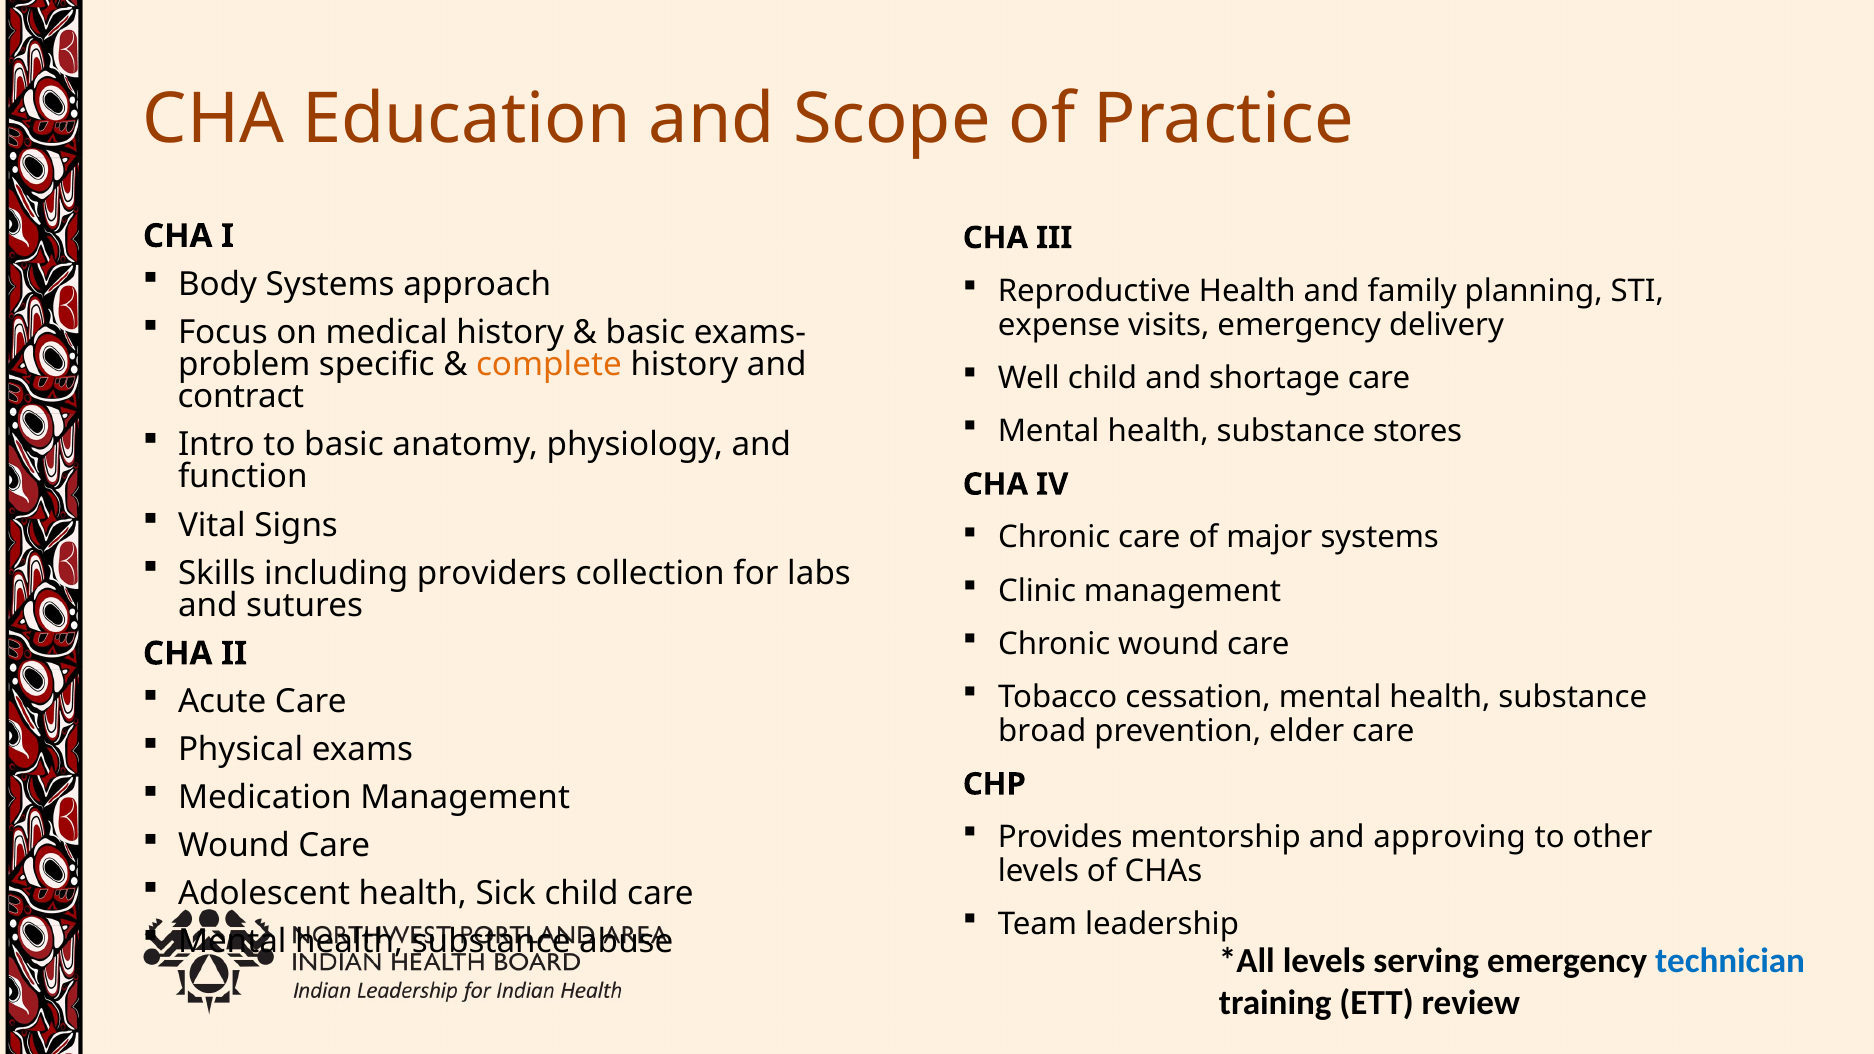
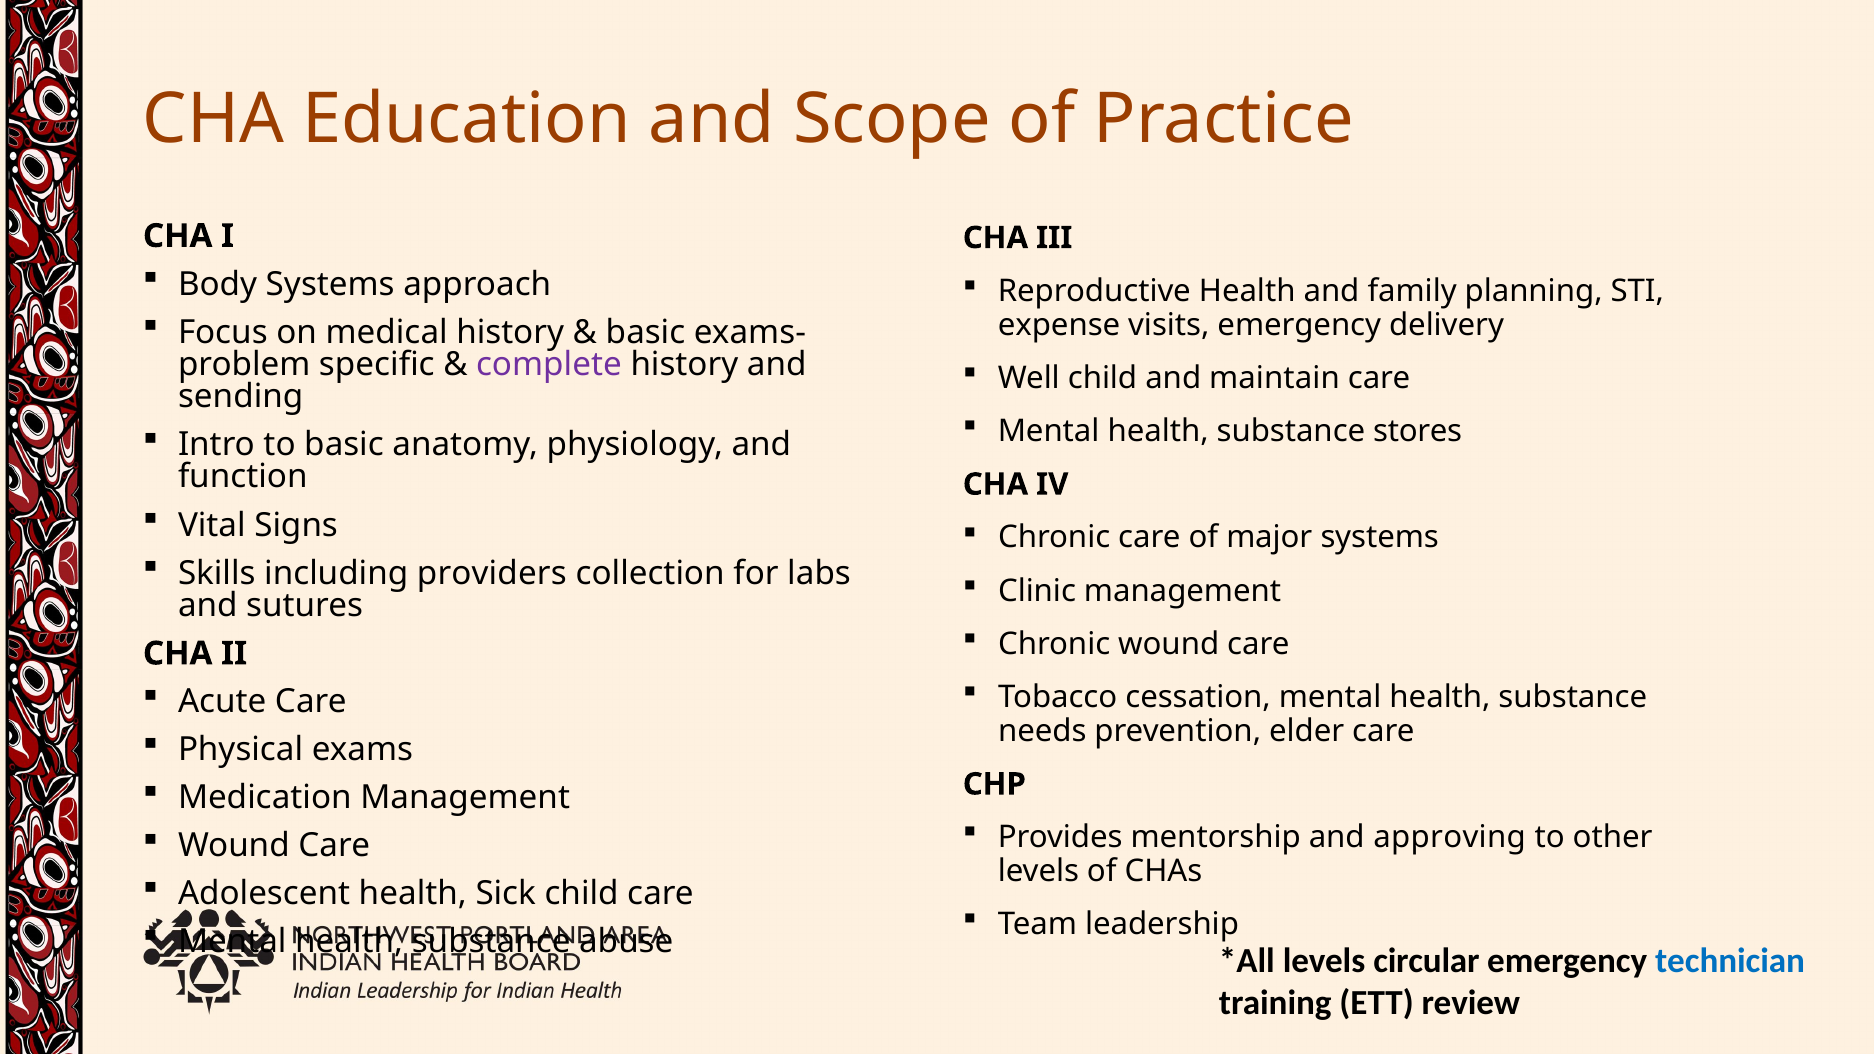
complete colour: orange -> purple
shortage: shortage -> maintain
contract: contract -> sending
broad: broad -> needs
serving: serving -> circular
